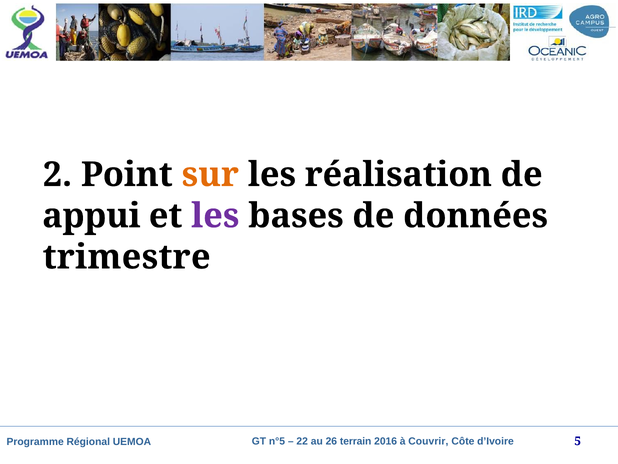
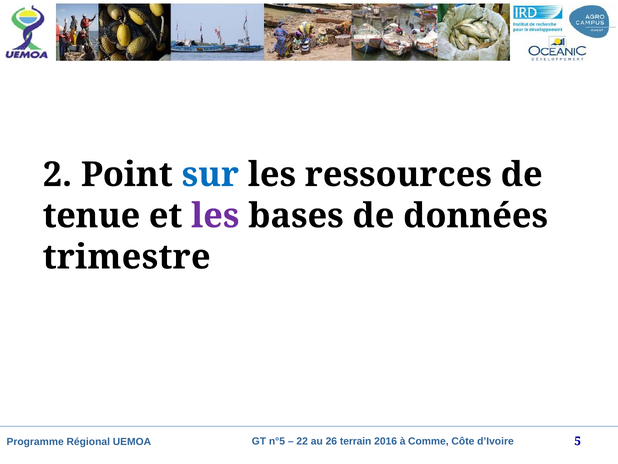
sur colour: orange -> blue
réalisation: réalisation -> ressources
appui: appui -> tenue
Couvrir: Couvrir -> Comme
